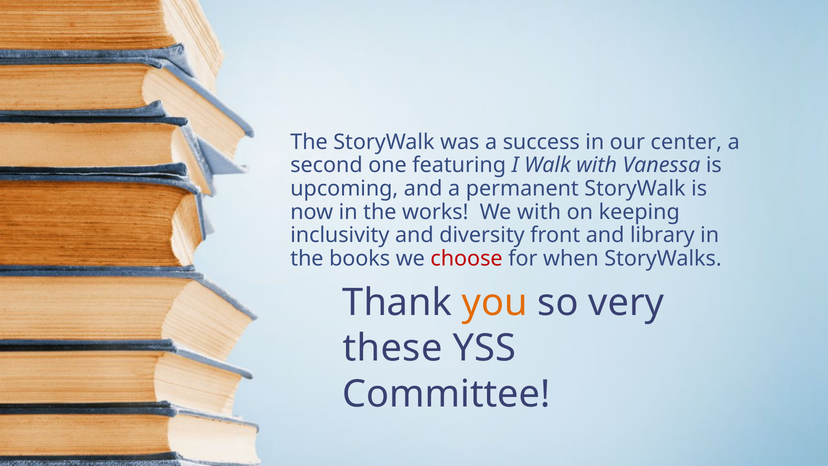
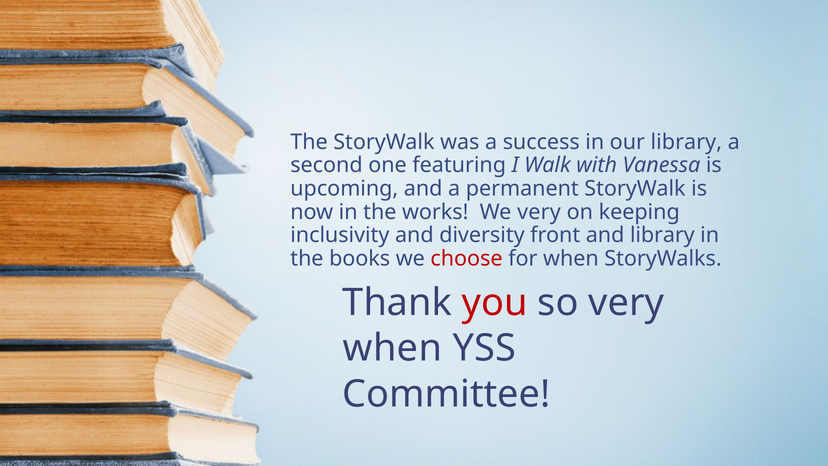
our center: center -> library
We with: with -> very
you colour: orange -> red
these at (393, 348): these -> when
